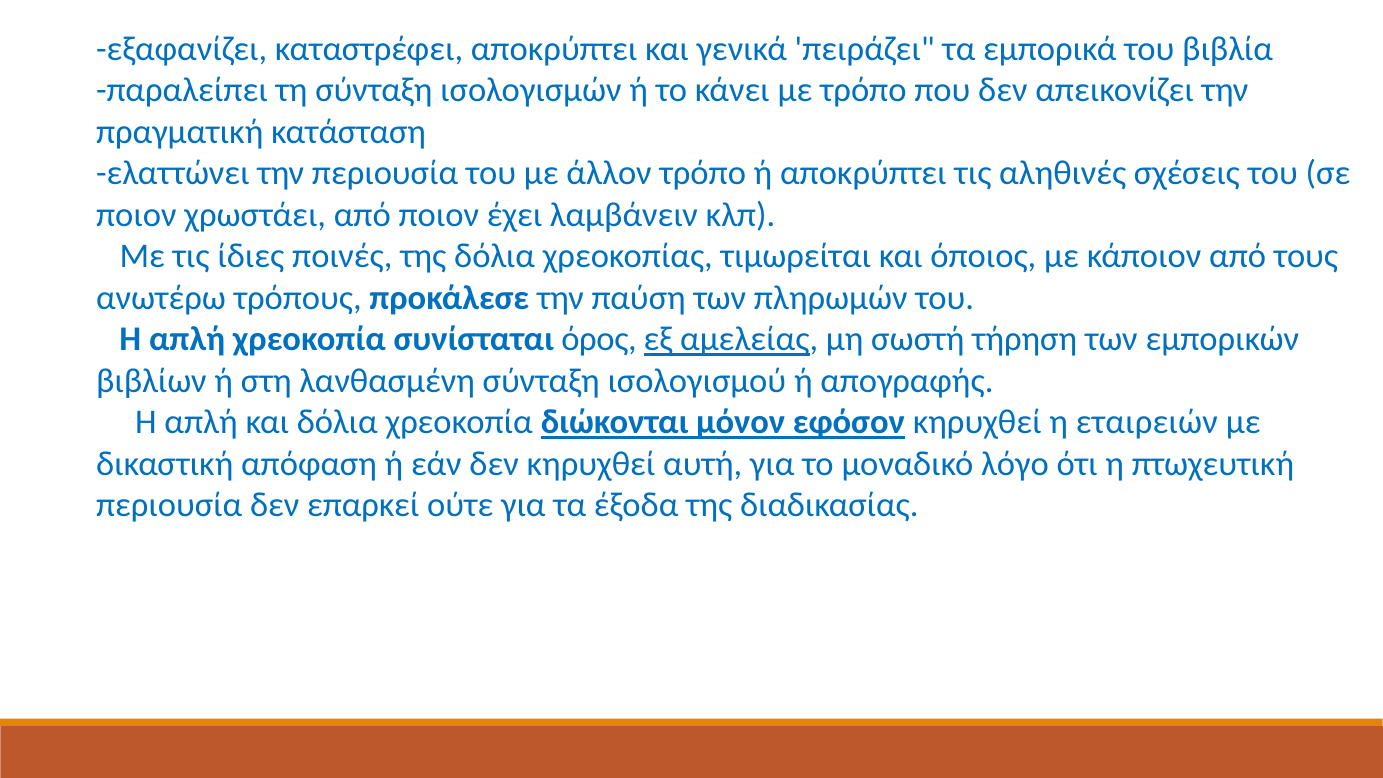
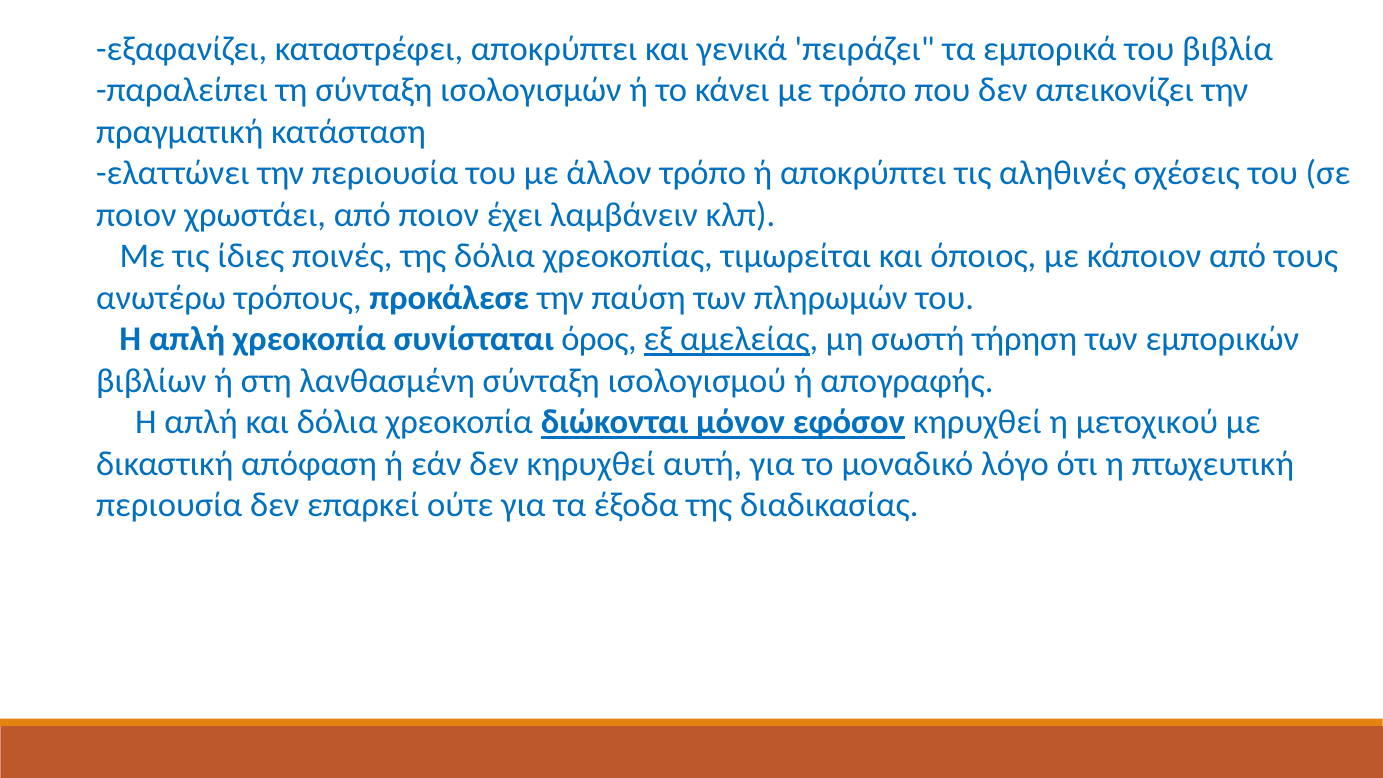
εταιρειών: εταιρειών -> μετοχικού
